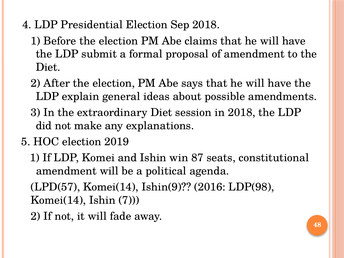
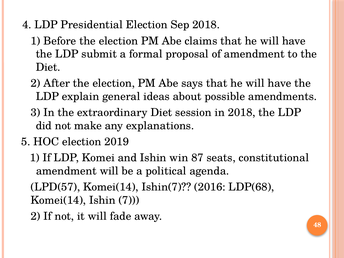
Ishin(9: Ishin(9 -> Ishin(7
LDP(98: LDP(98 -> LDP(68
